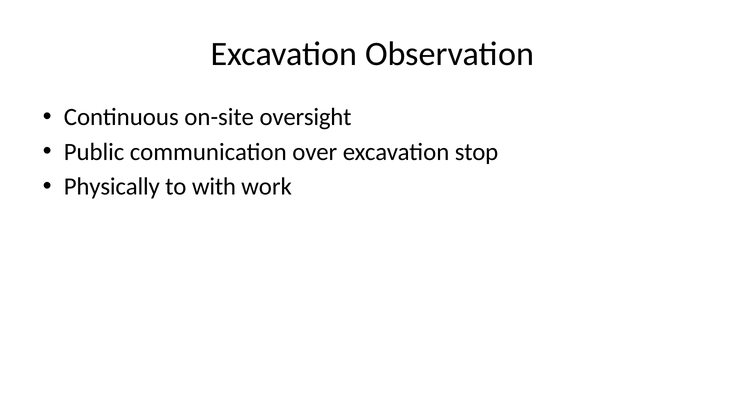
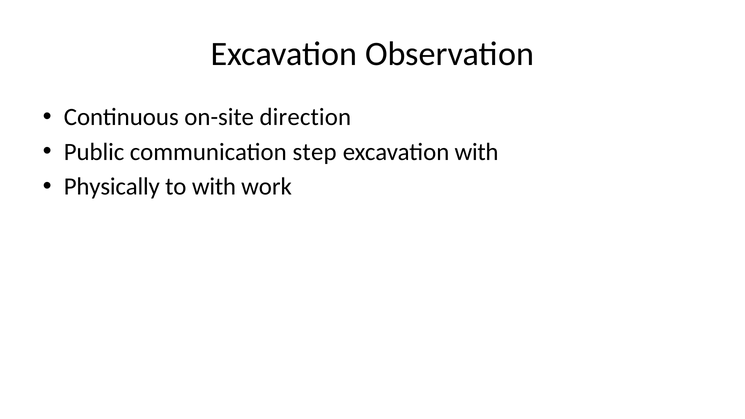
oversight: oversight -> direction
over: over -> step
excavation stop: stop -> with
